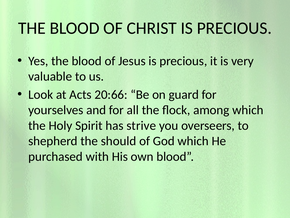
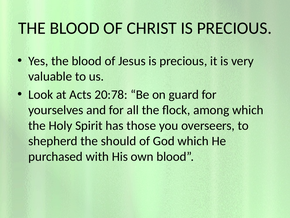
20:66: 20:66 -> 20:78
strive: strive -> those
